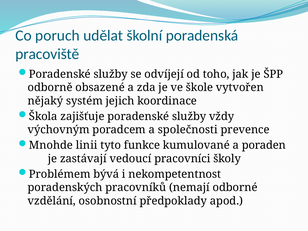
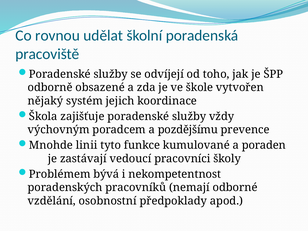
poruch: poruch -> rovnou
společnosti: společnosti -> pozdějšímu
